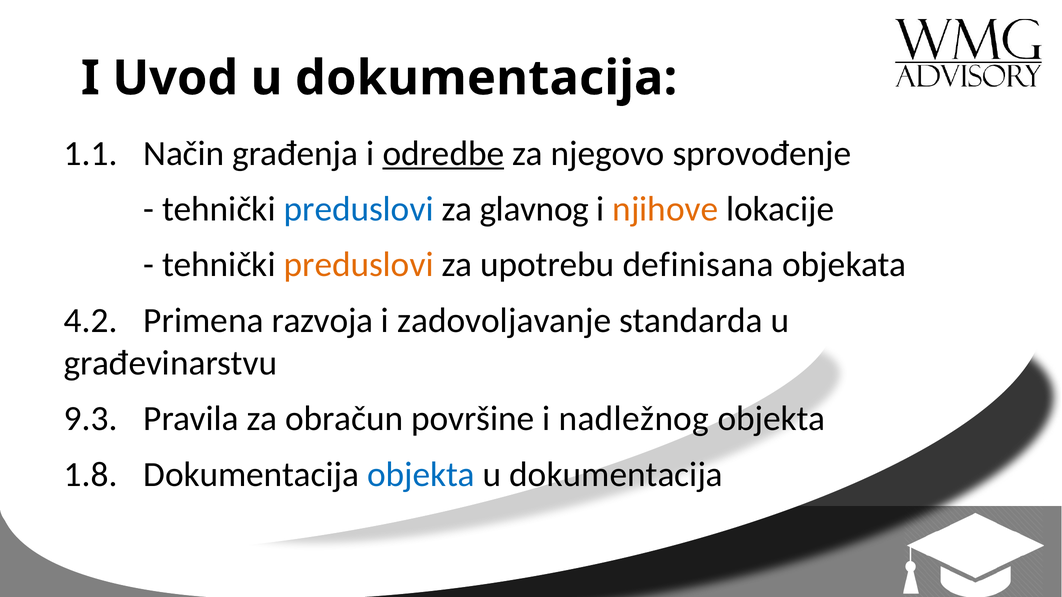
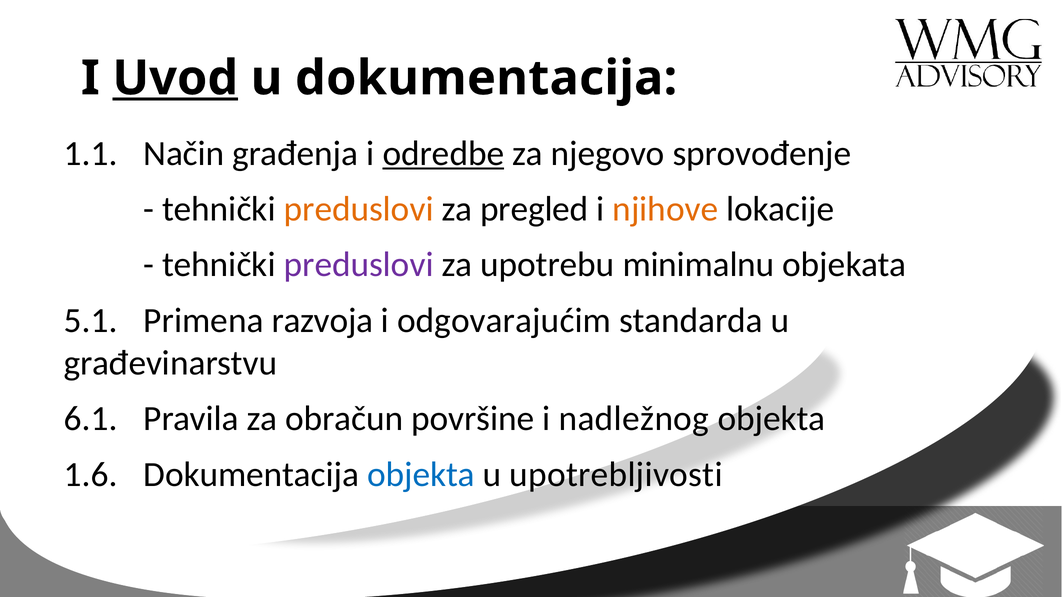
Uvod underline: none -> present
preduslovi at (359, 209) colour: blue -> orange
glavnog: glavnog -> pregled
preduslovi at (359, 265) colour: orange -> purple
definisana: definisana -> minimalnu
4.2: 4.2 -> 5.1
zadovoljavanje: zadovoljavanje -> odgovarajućim
9.3: 9.3 -> 6.1
1.8: 1.8 -> 1.6
dokumentacija at (616, 475): dokumentacija -> upotrebljivosti
